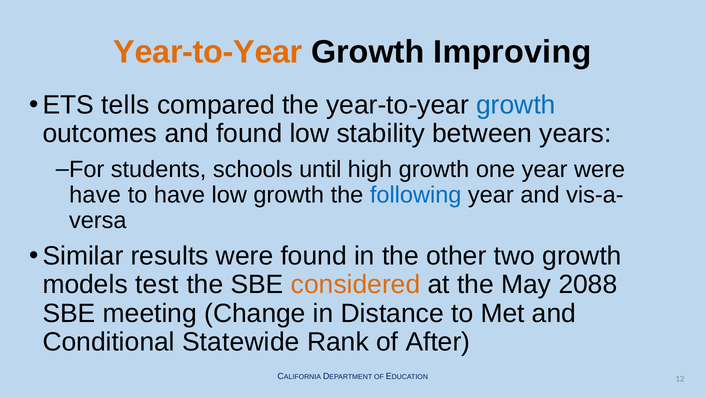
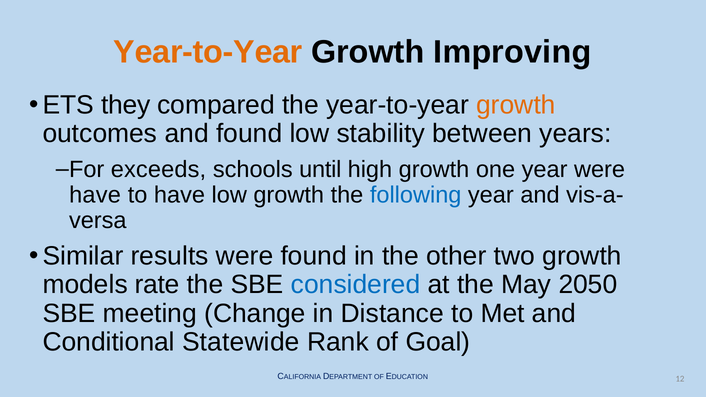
tells: tells -> they
growth at (516, 105) colour: blue -> orange
students: students -> exceeds
test: test -> rate
considered colour: orange -> blue
2088: 2088 -> 2050
After: After -> Goal
